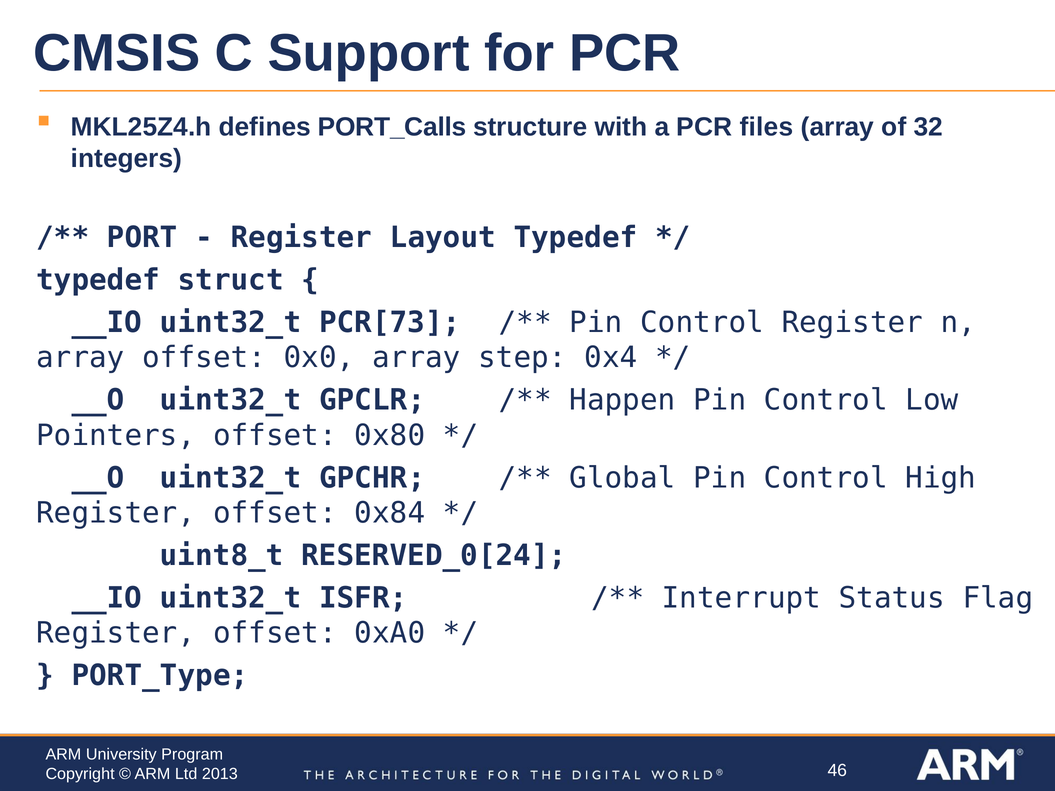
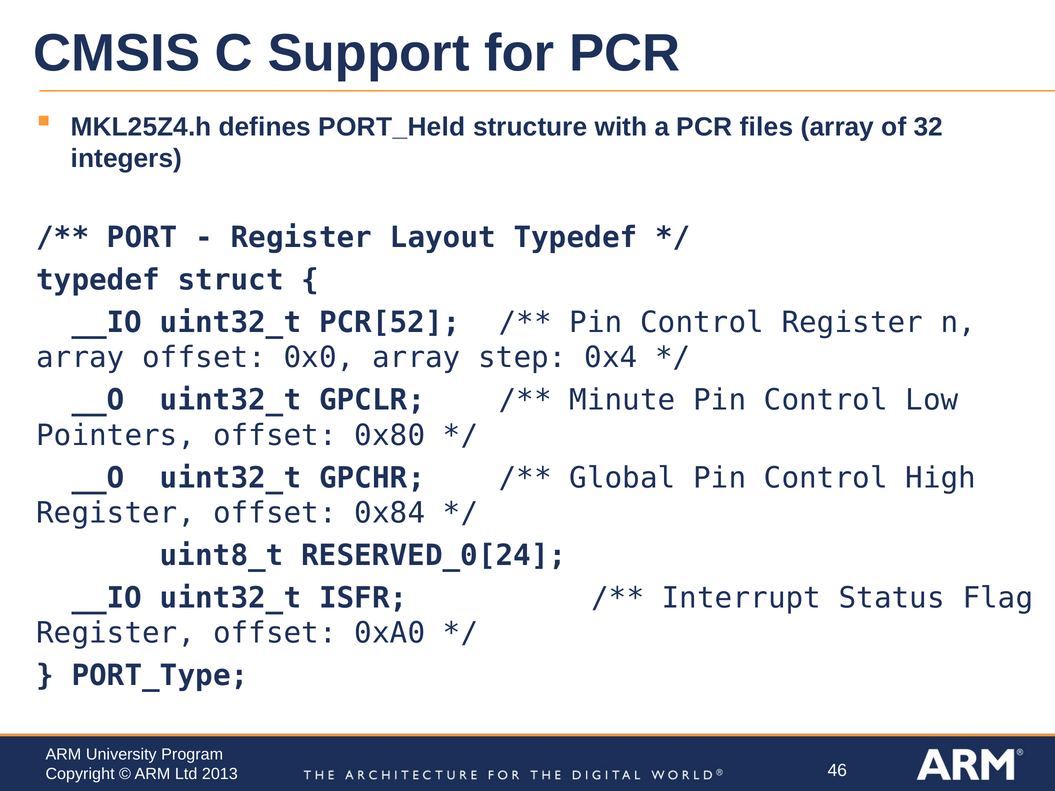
PORT_Calls: PORT_Calls -> PORT_Held
PCR[73: PCR[73 -> PCR[52
Happen: Happen -> Minute
